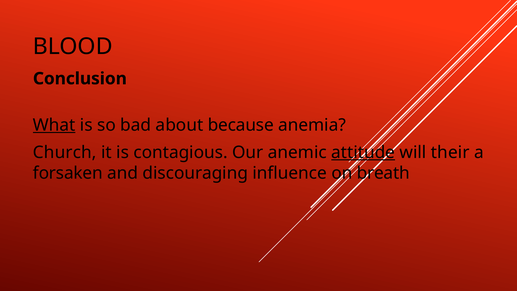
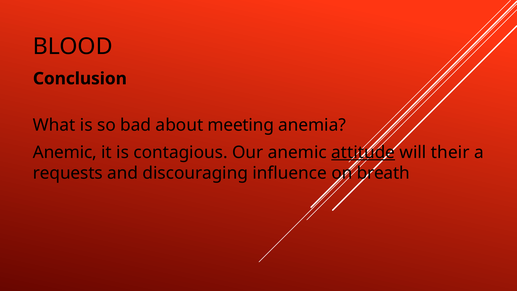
What underline: present -> none
because: because -> meeting
Church at (65, 152): Church -> Anemic
forsaken: forsaken -> requests
